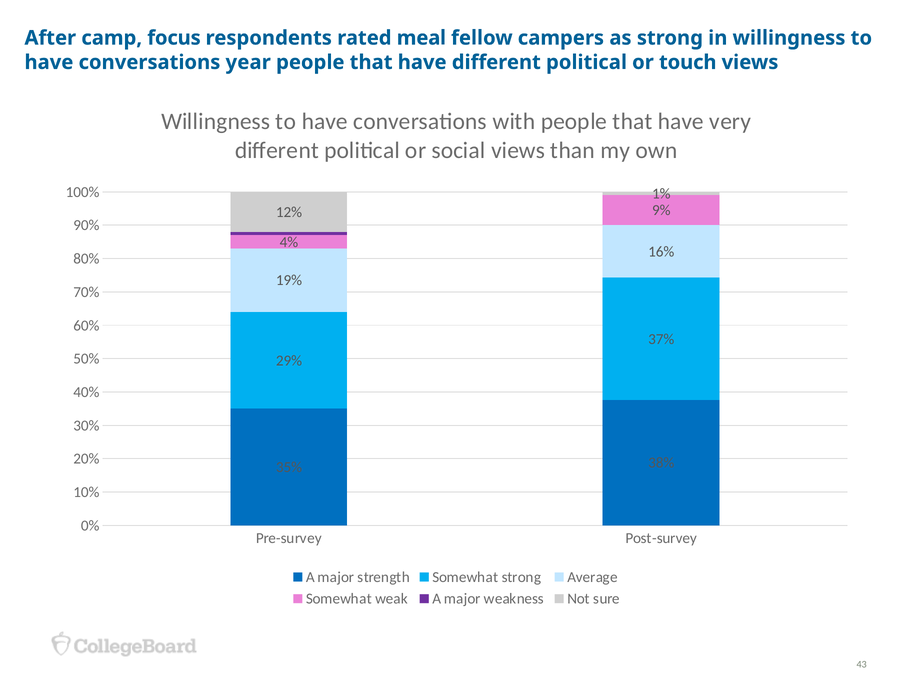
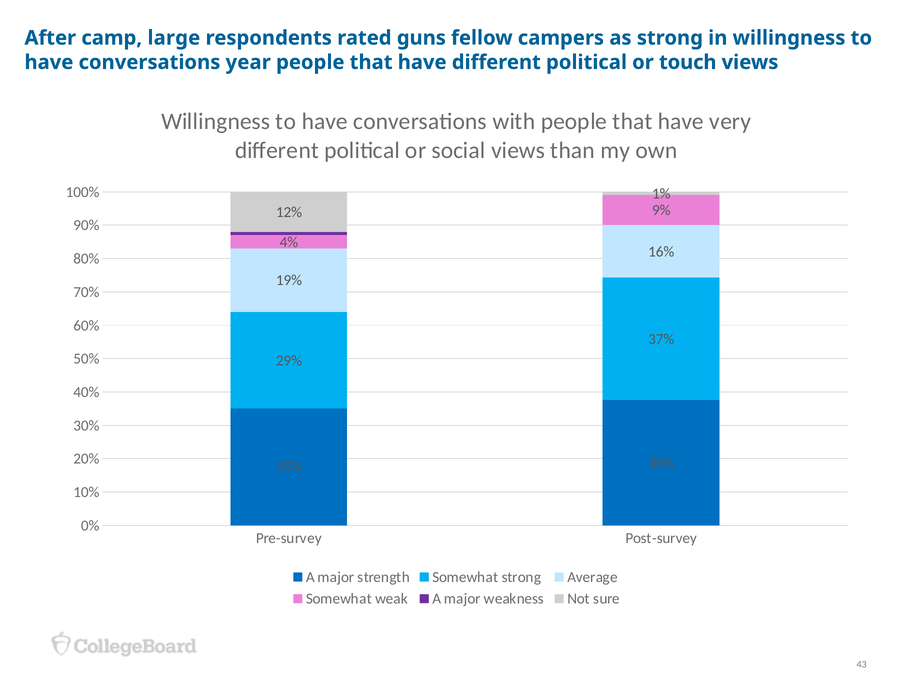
focus: focus -> large
meal: meal -> guns
